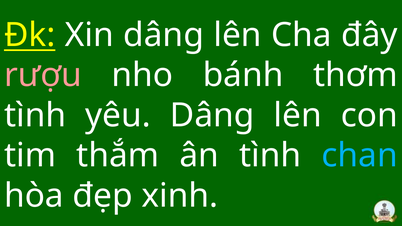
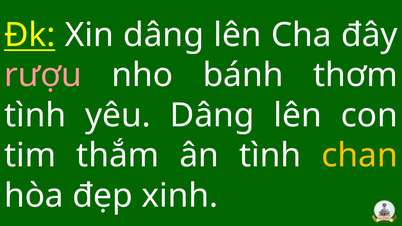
chan colour: light blue -> yellow
